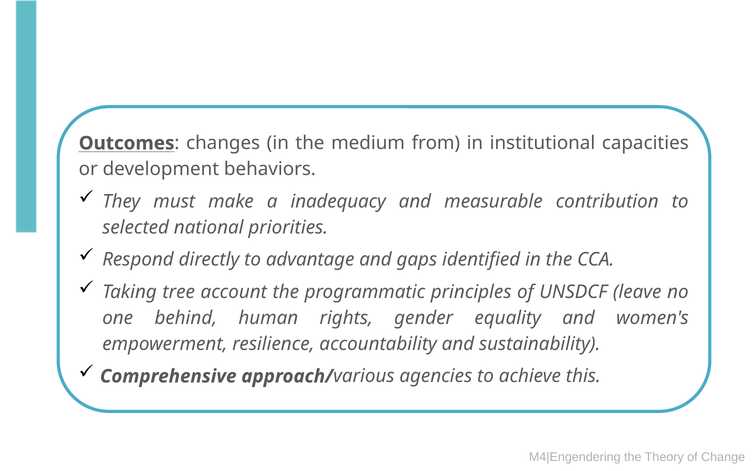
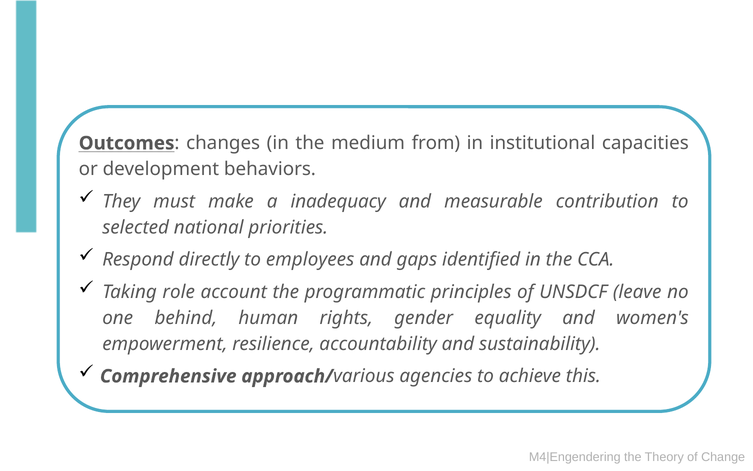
advantage: advantage -> employees
tree: tree -> role
